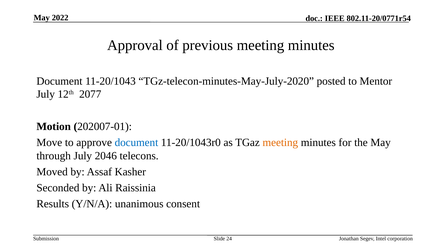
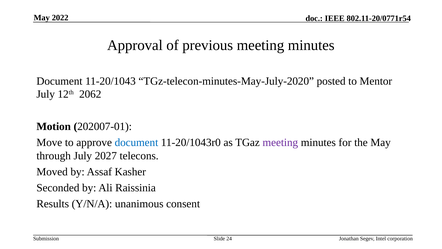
2077: 2077 -> 2062
meeting at (280, 142) colour: orange -> purple
2046: 2046 -> 2027
